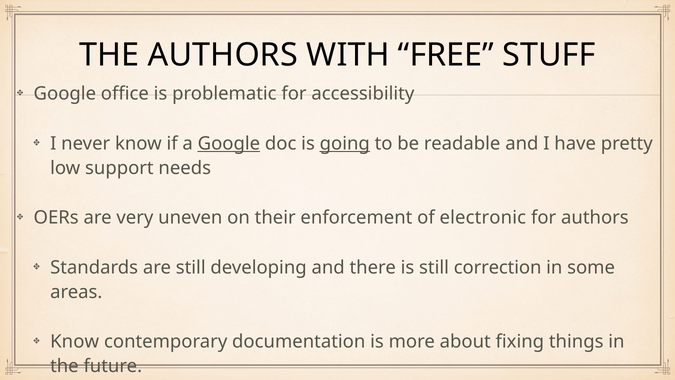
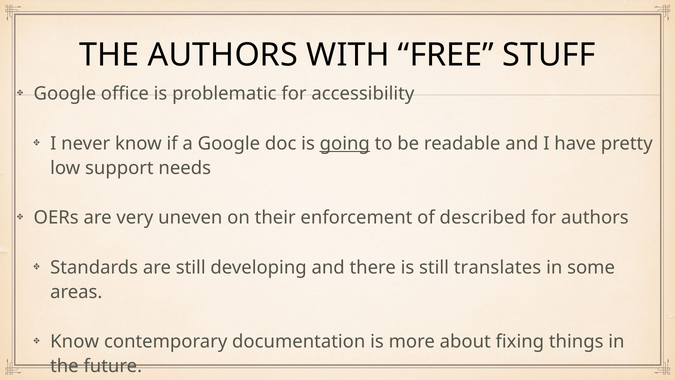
Google at (229, 143) underline: present -> none
electronic: electronic -> described
correction: correction -> translates
